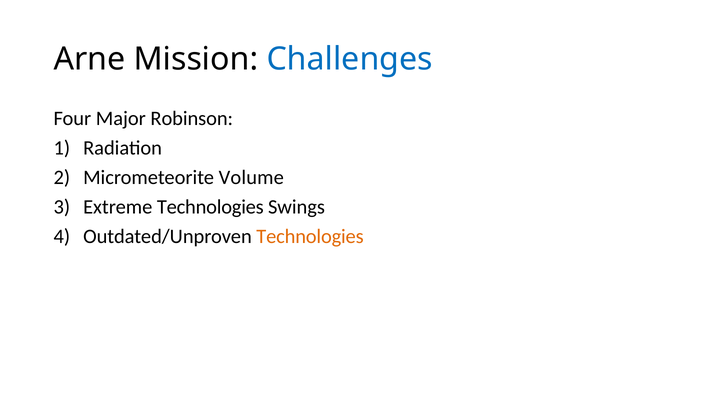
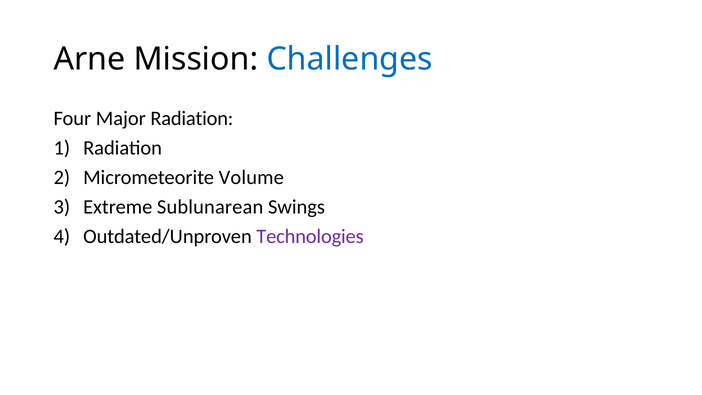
Major Robinson: Robinson -> Radiation
Extreme Technologies: Technologies -> Sublunarean
Technologies at (310, 236) colour: orange -> purple
